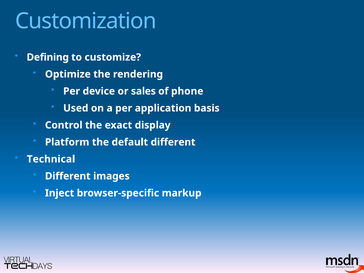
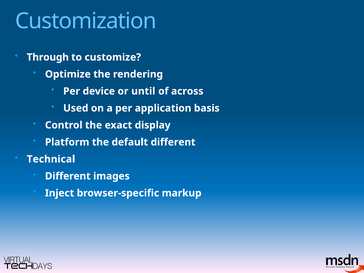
Defining: Defining -> Through
sales: sales -> until
phone: phone -> across
